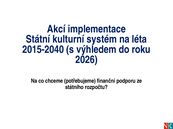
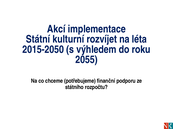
systém: systém -> rozvíjet
2015-2040: 2015-2040 -> 2015-2050
2026: 2026 -> 2055
